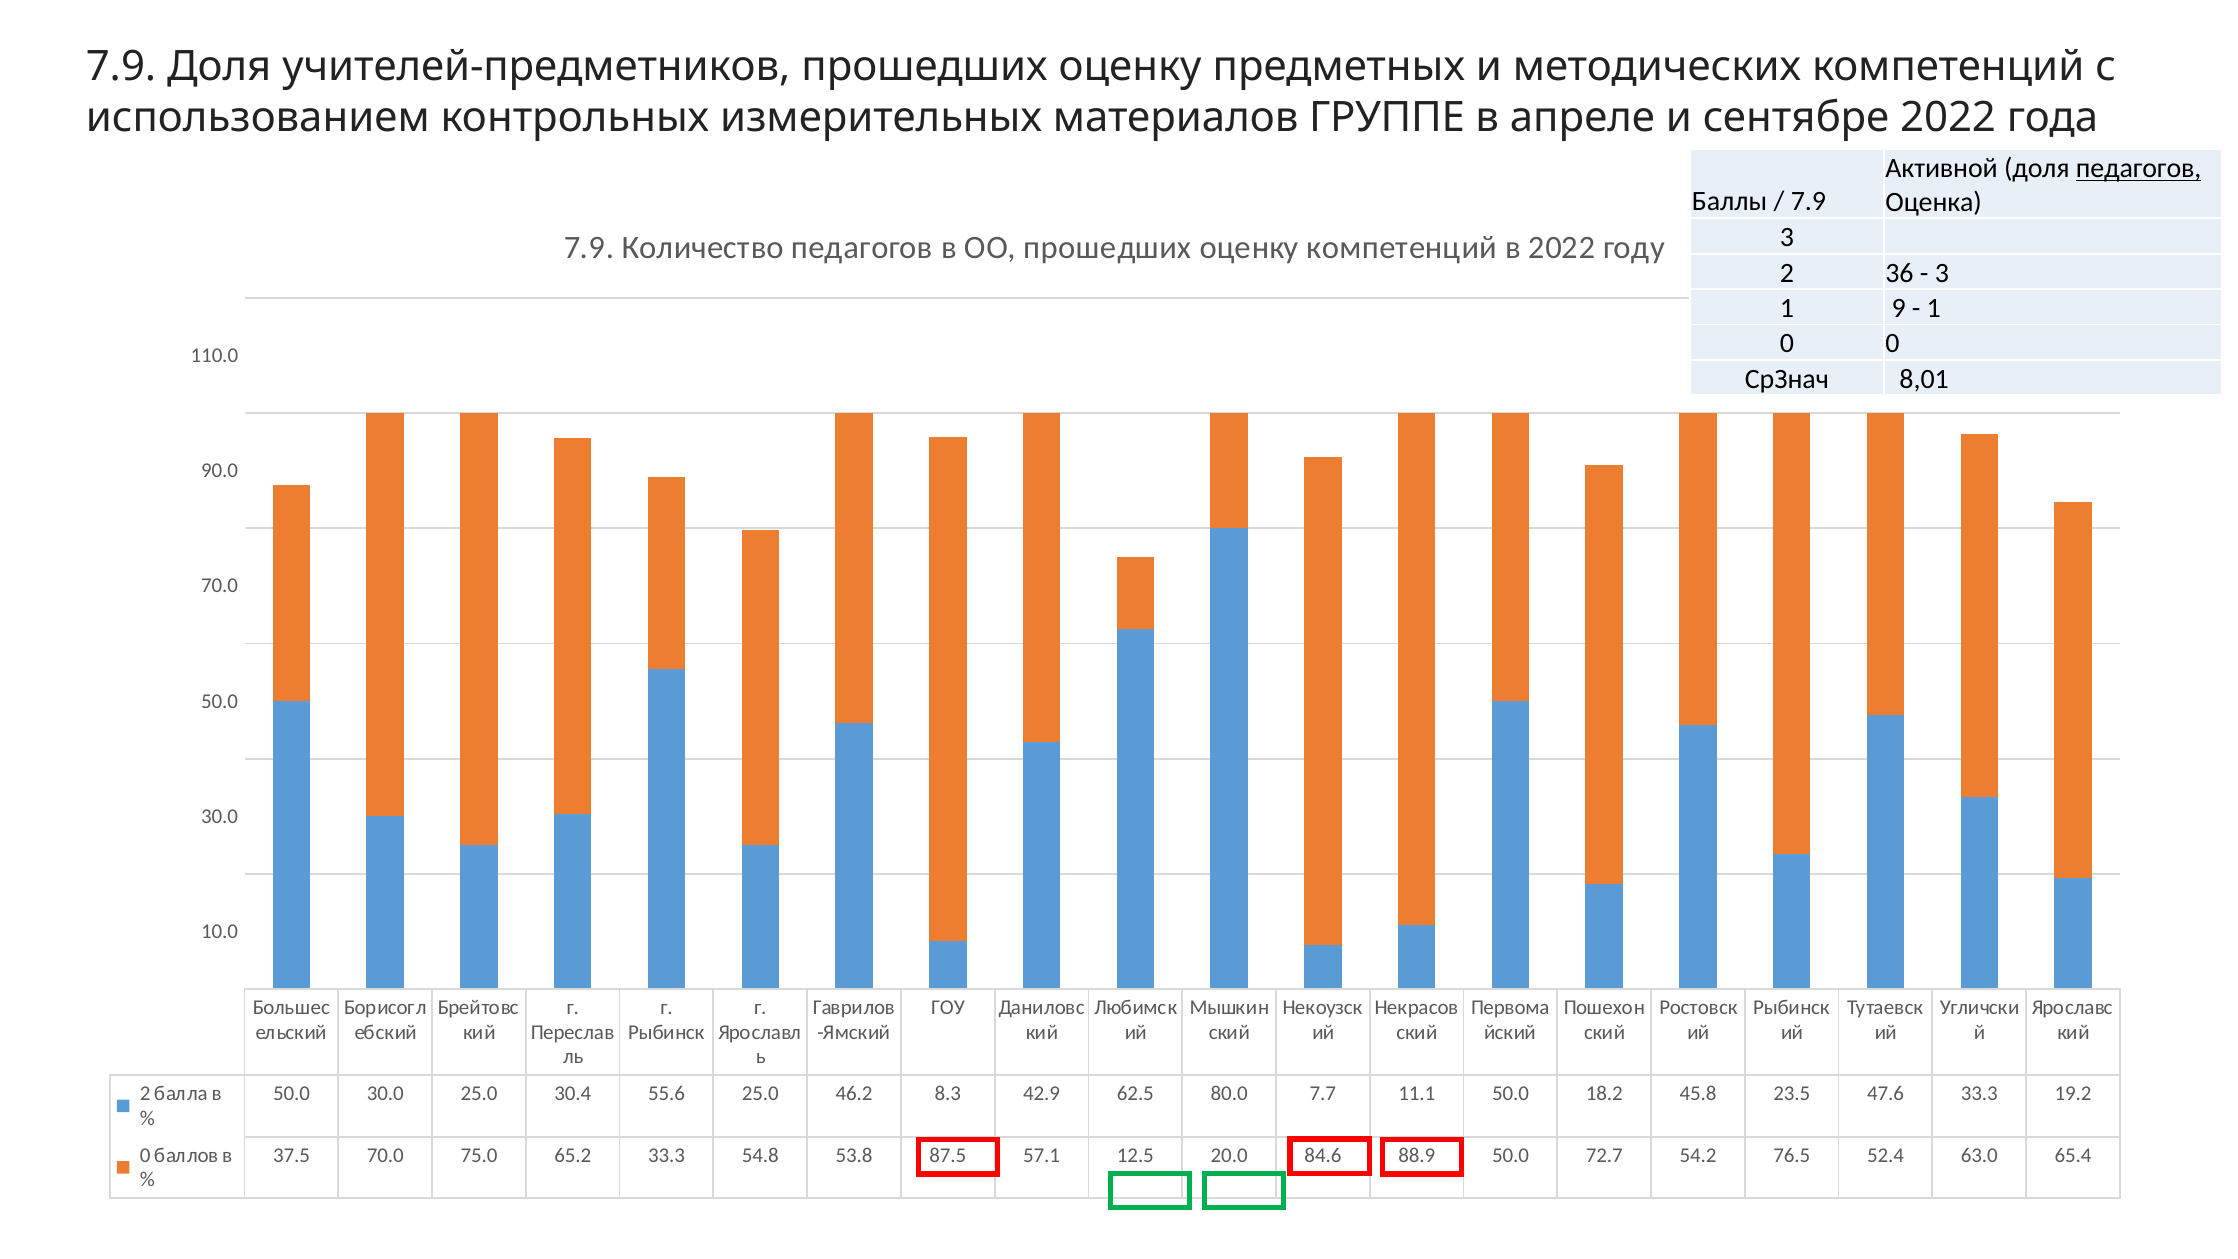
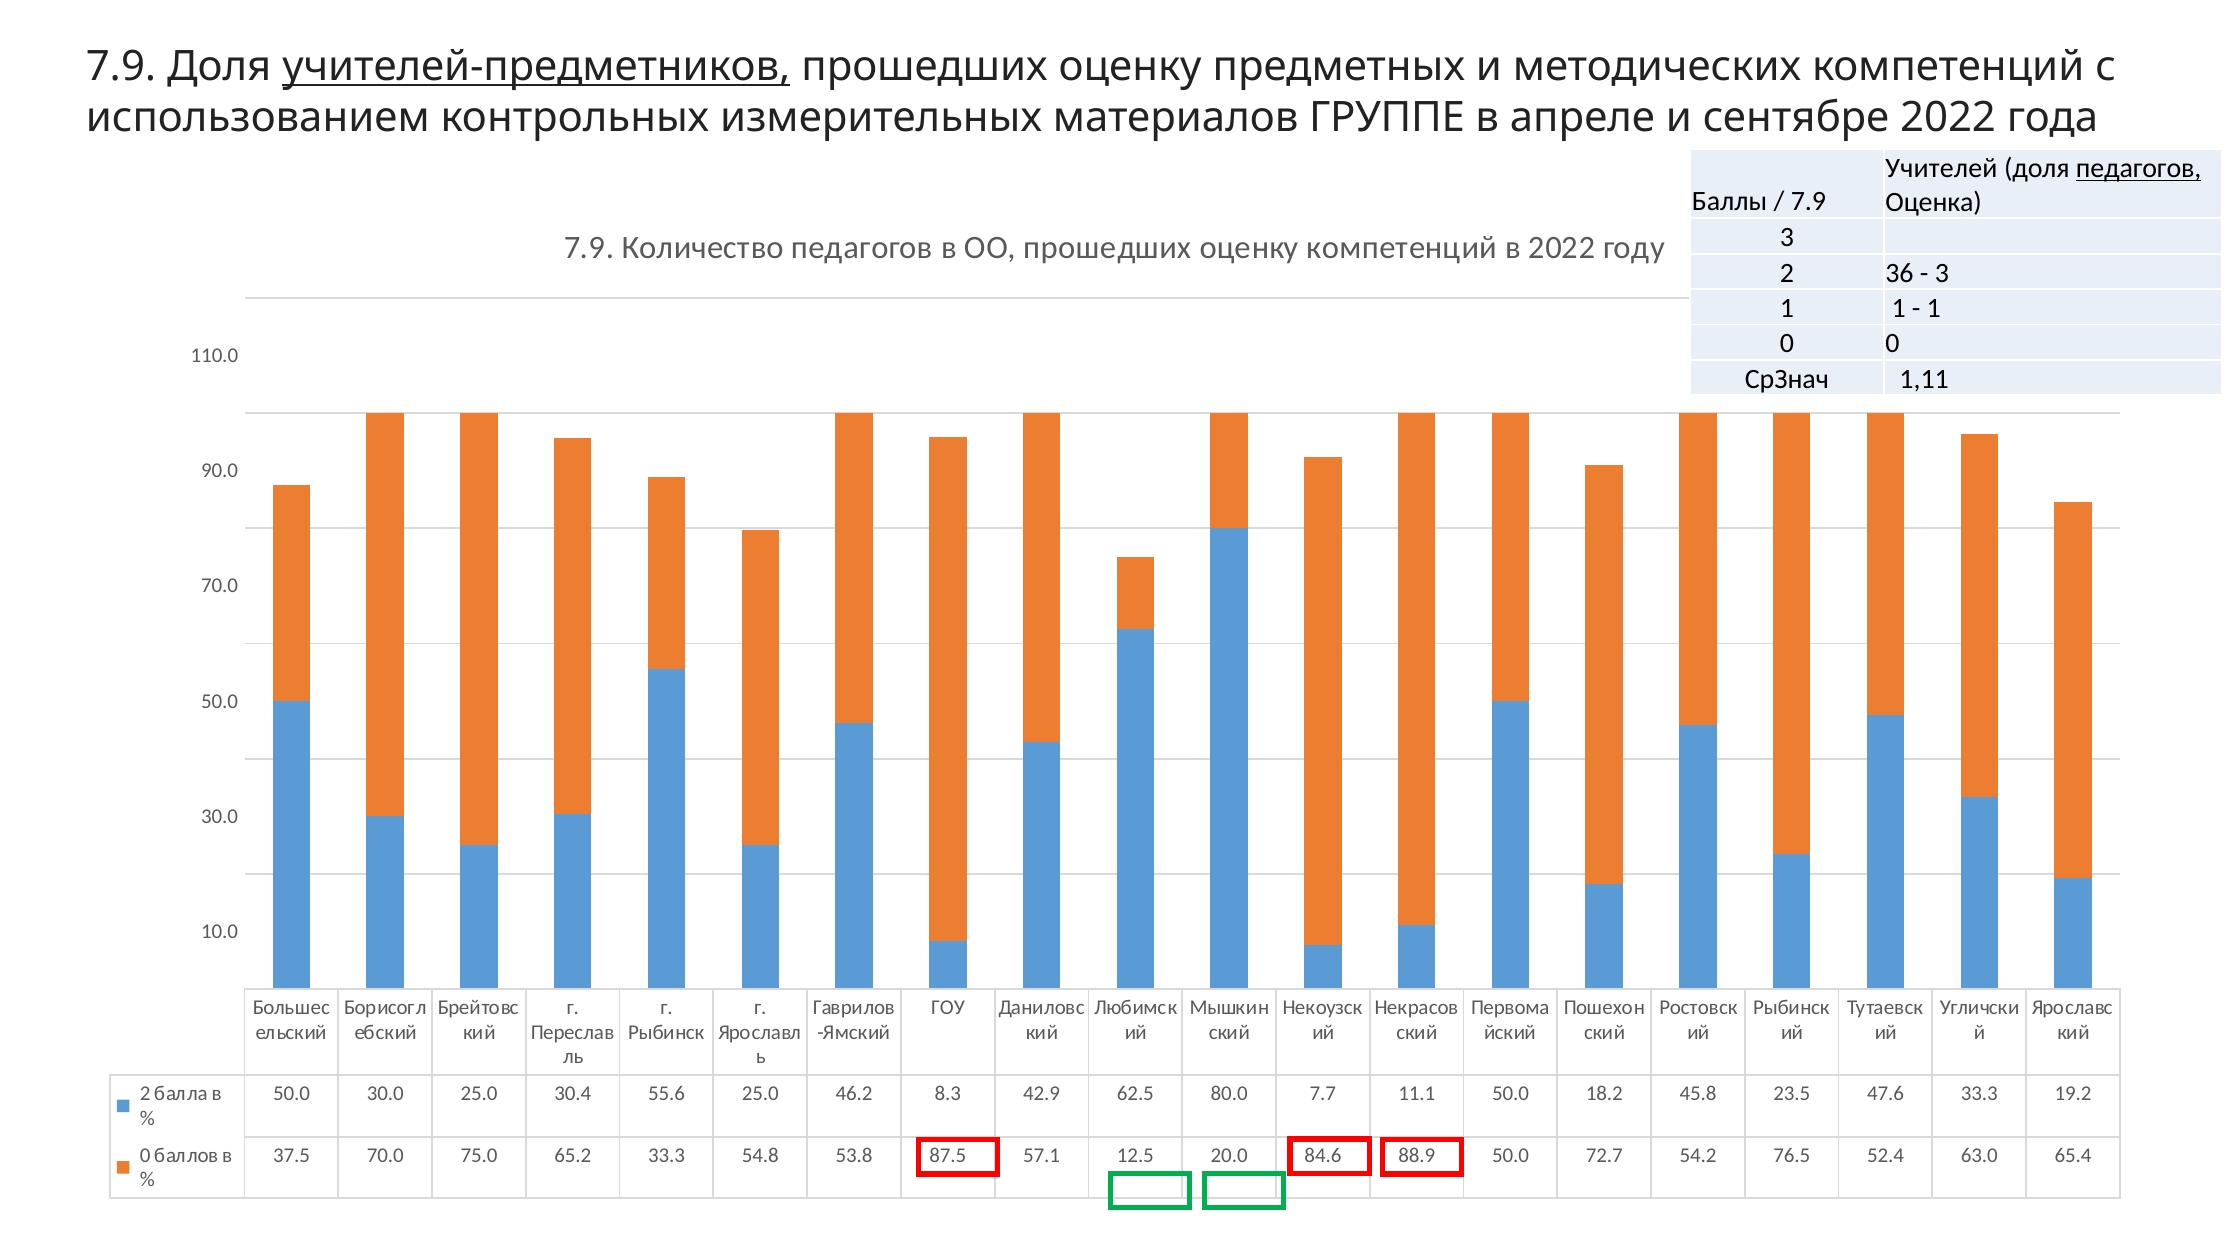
учителей-предметников underline: none -> present
Активной: Активной -> Учителей
1 9: 9 -> 1
8,01: 8,01 -> 1,11
